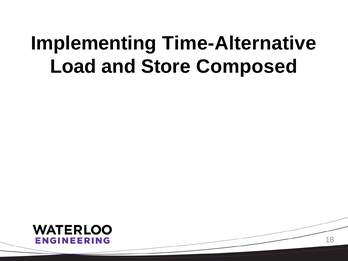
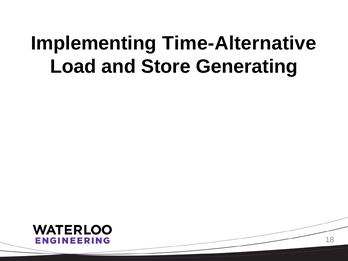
Composed: Composed -> Generating
